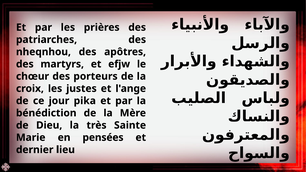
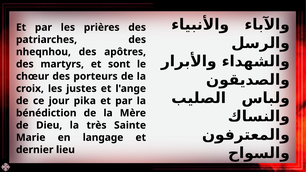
efjw: efjw -> sont
pensées: pensées -> langage
